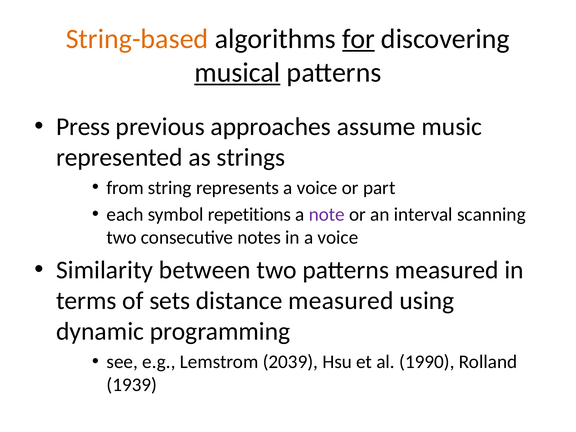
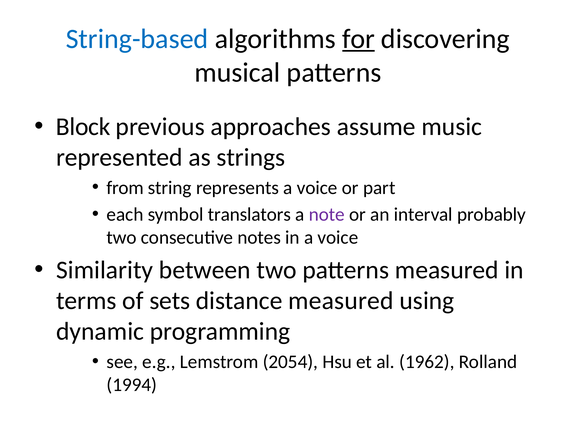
String-based colour: orange -> blue
musical underline: present -> none
Press: Press -> Block
repetitions: repetitions -> translators
scanning: scanning -> probably
2039: 2039 -> 2054
1990: 1990 -> 1962
1939: 1939 -> 1994
